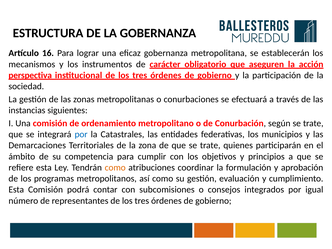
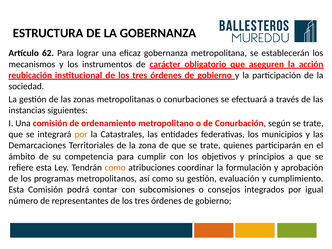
16: 16 -> 62
perspectiva: perspectiva -> reubicación
por at (81, 134) colour: blue -> orange
